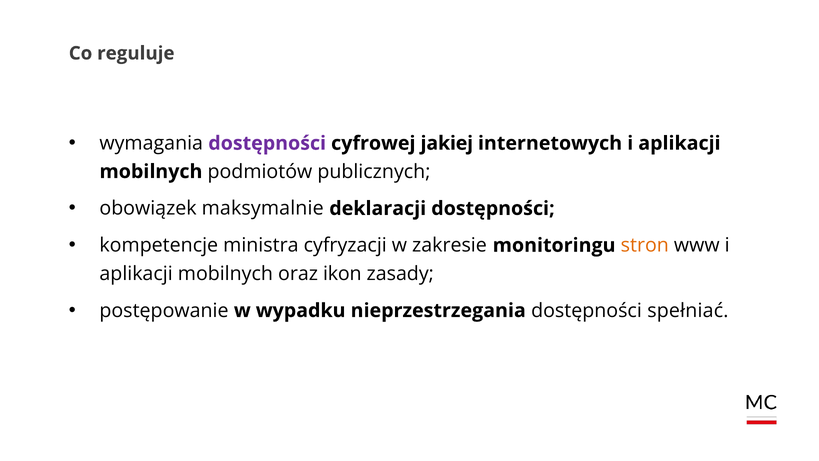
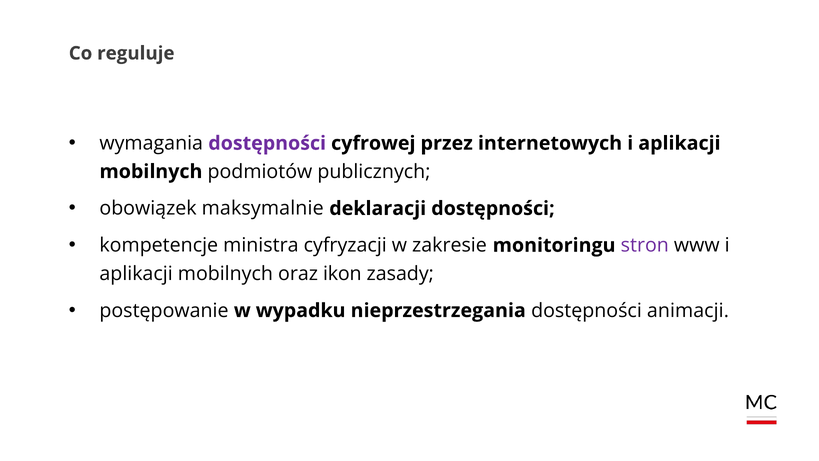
jakiej: jakiej -> przez
stron colour: orange -> purple
spełniać: spełniać -> animacji
